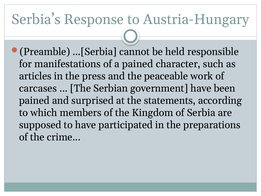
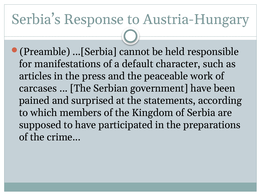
a pained: pained -> default
